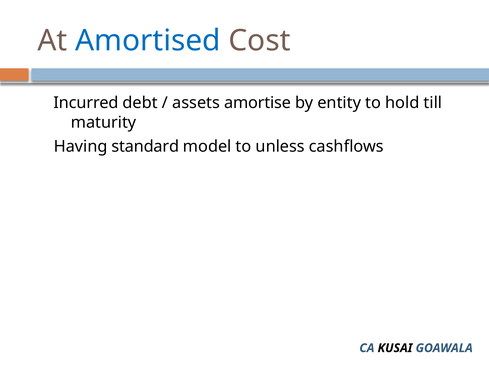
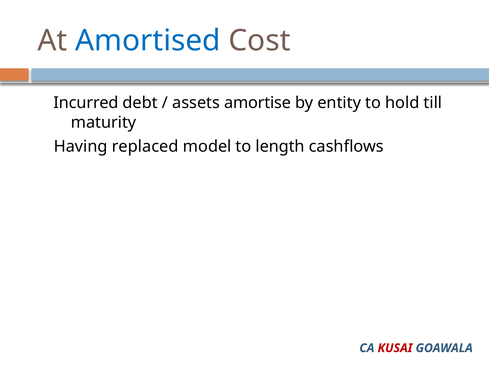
standard: standard -> replaced
unless: unless -> length
KUSAI colour: black -> red
